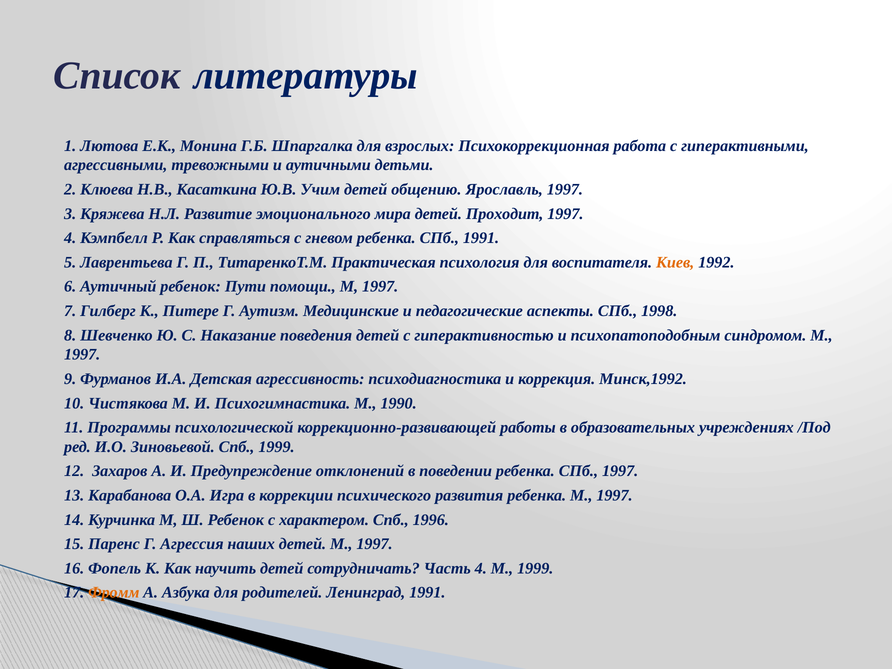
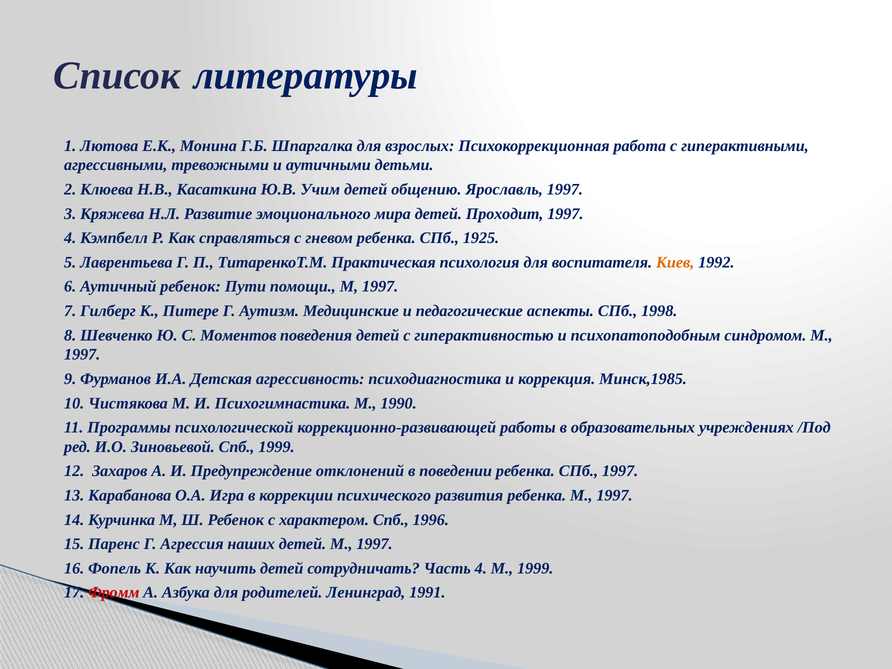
СПб 1991: 1991 -> 1925
Наказание: Наказание -> Моментов
Минск,1992: Минск,1992 -> Минск,1985
Фромм colour: orange -> red
